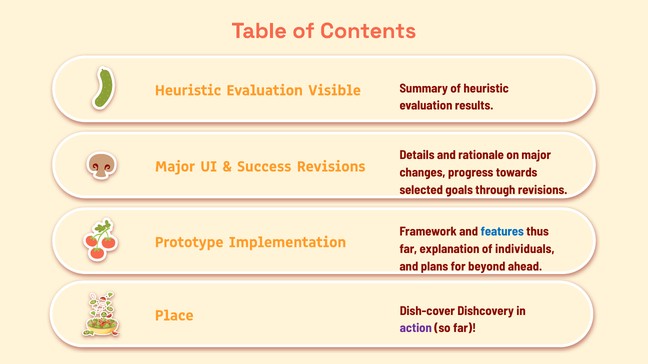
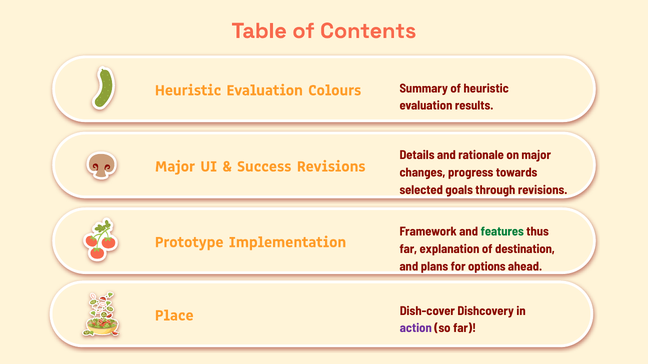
Visible: Visible -> Colours
features colour: blue -> green
individuals: individuals -> destination
beyond: beyond -> options
